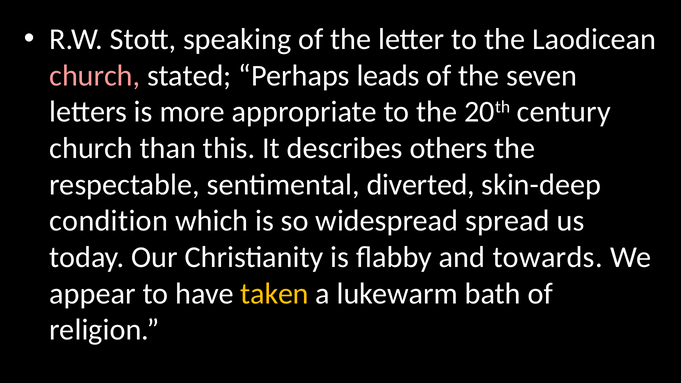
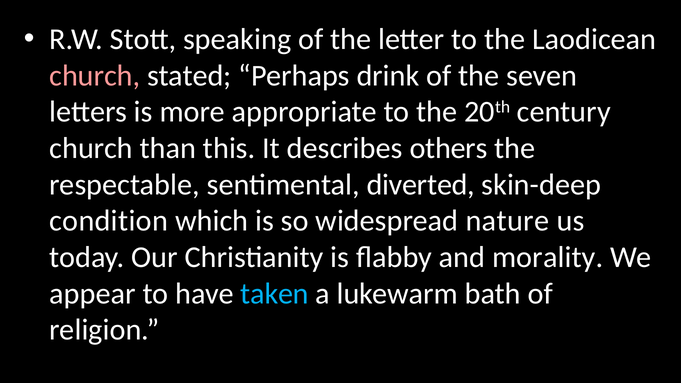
leads: leads -> drink
spread: spread -> nature
towards: towards -> morality
taken colour: yellow -> light blue
